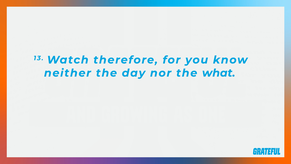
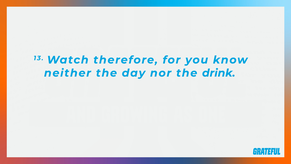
what: what -> drink
